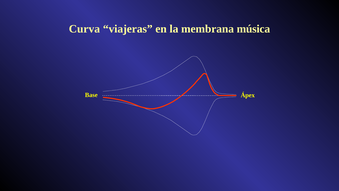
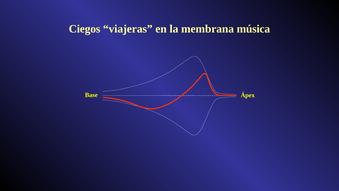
Curva: Curva -> Ciegos
